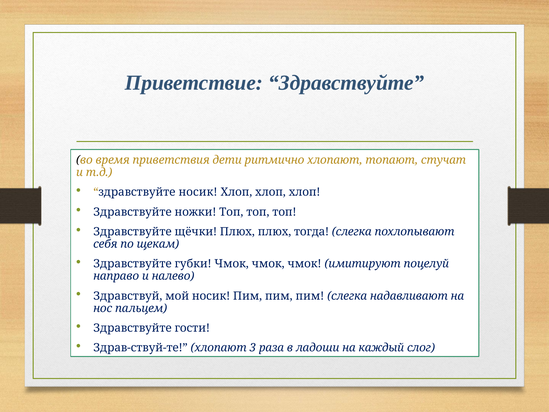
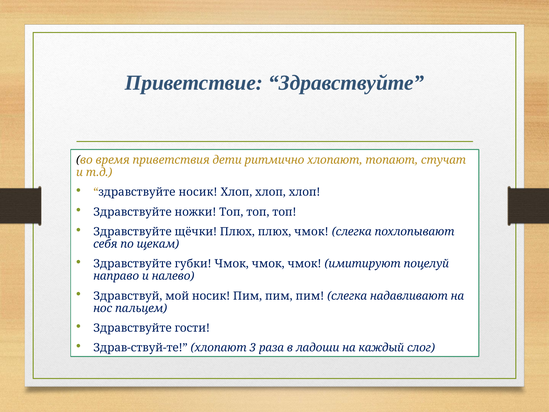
плюх тогда: тогда -> чмок
